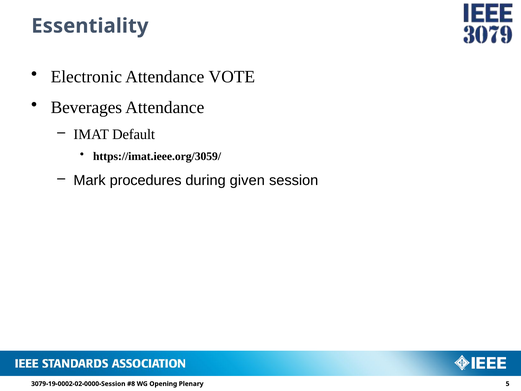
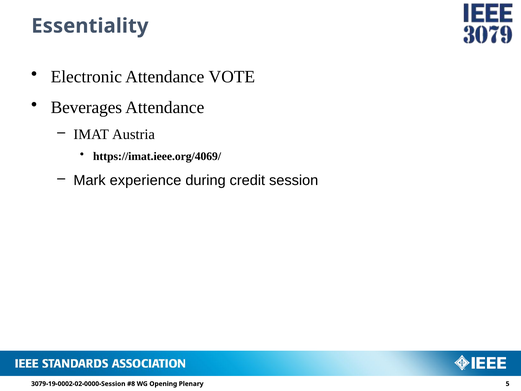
Default: Default -> Austria
https://imat.ieee.org/3059/: https://imat.ieee.org/3059/ -> https://imat.ieee.org/4069/
procedures: procedures -> experience
given: given -> credit
